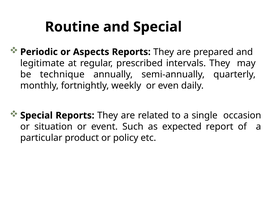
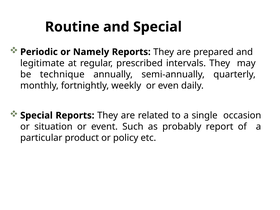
Aspects: Aspects -> Namely
expected: expected -> probably
